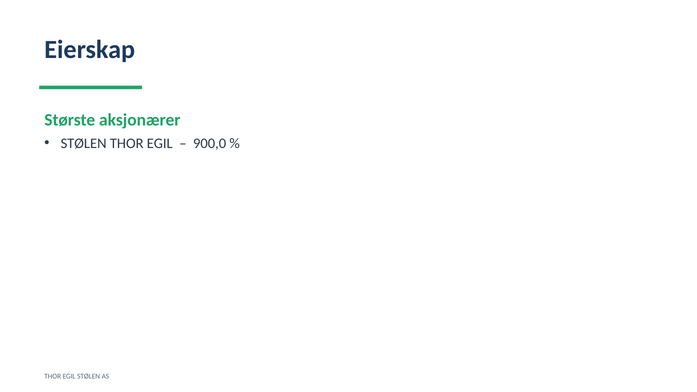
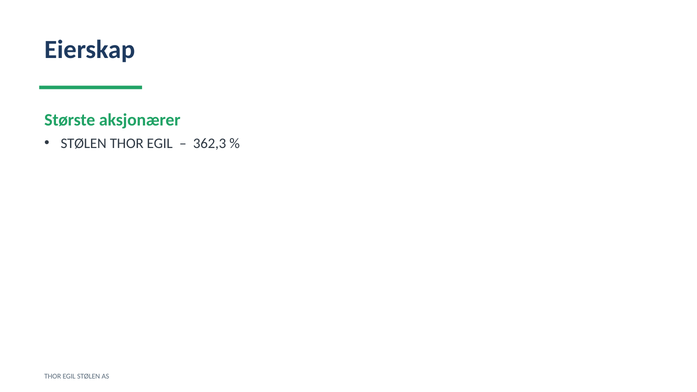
900,0: 900,0 -> 362,3
